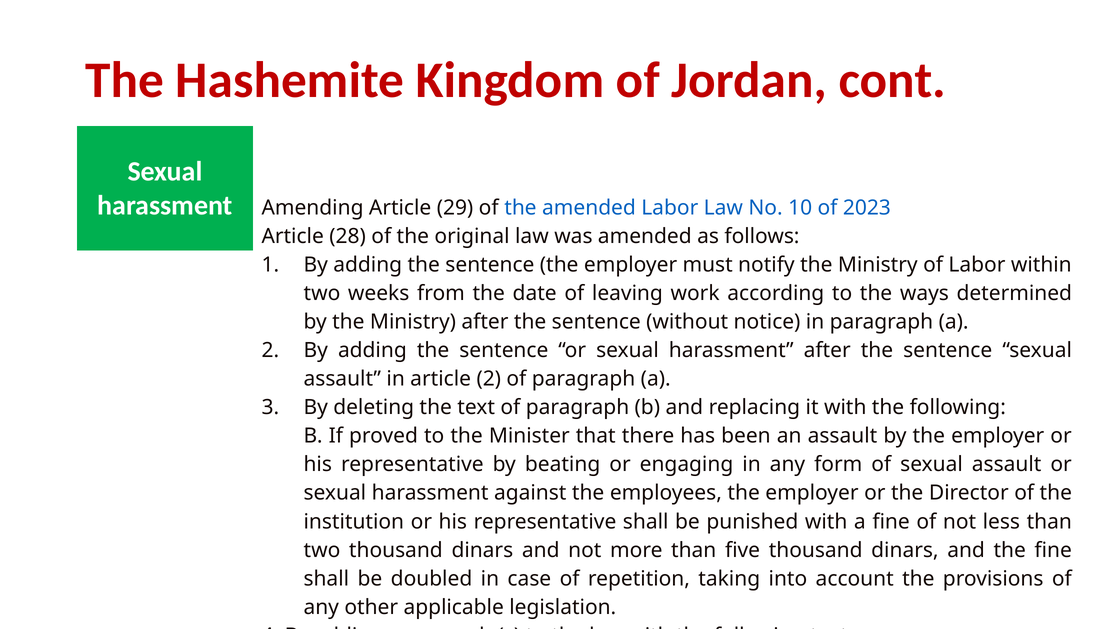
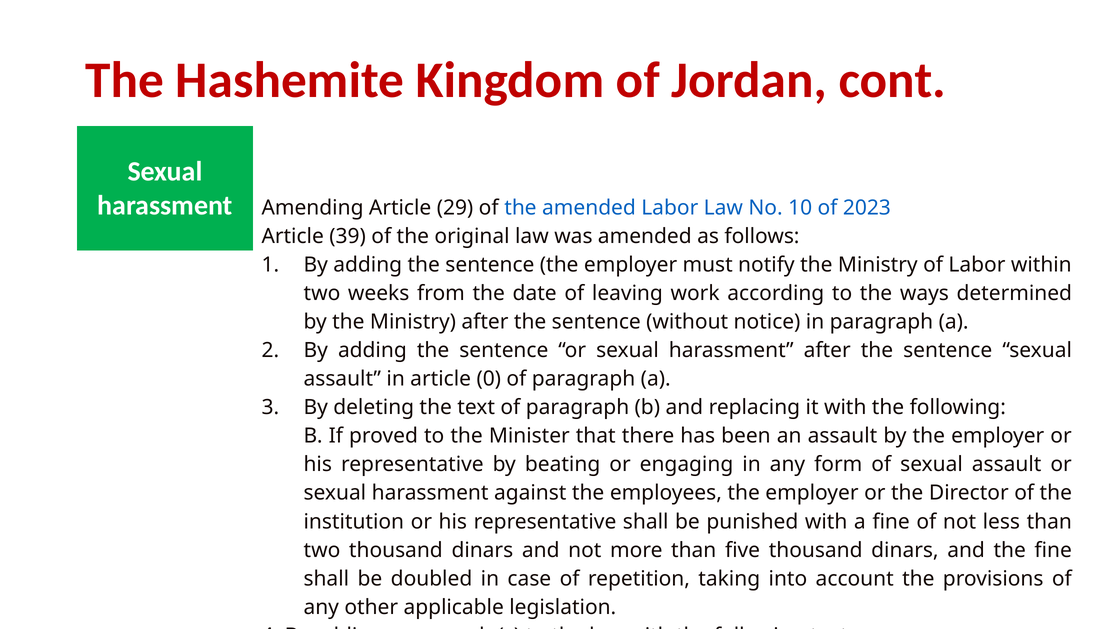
28: 28 -> 39
article 2: 2 -> 0
